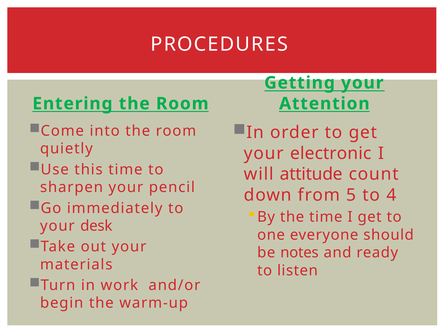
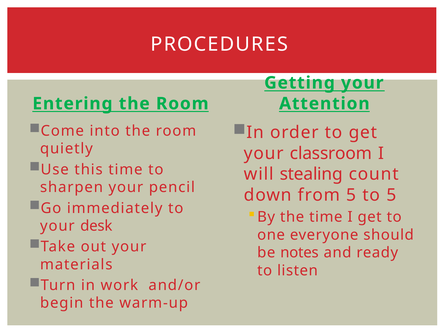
electronic: electronic -> classroom
attitude: attitude -> stealing
to 4: 4 -> 5
